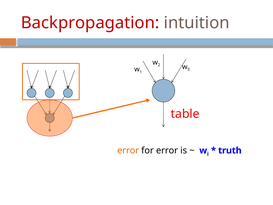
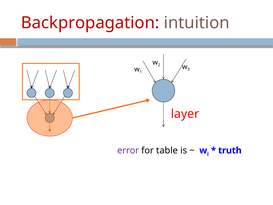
table: table -> layer
error at (128, 150) colour: orange -> purple
for error: error -> table
